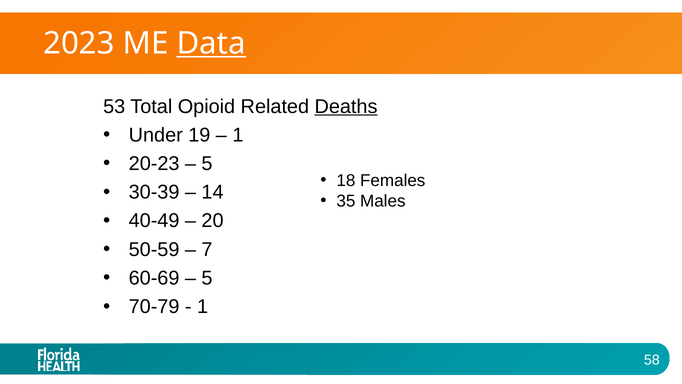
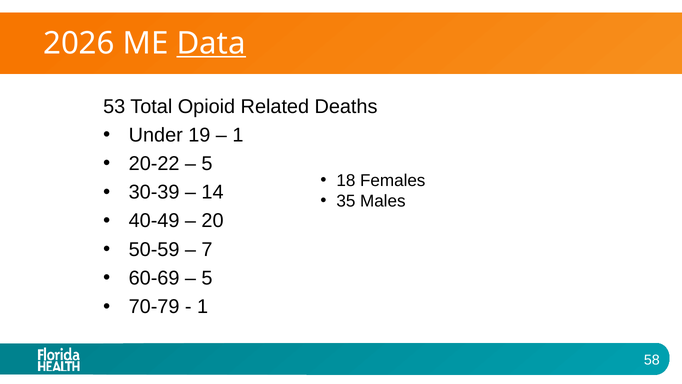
2023: 2023 -> 2026
Deaths underline: present -> none
20-23: 20-23 -> 20-22
